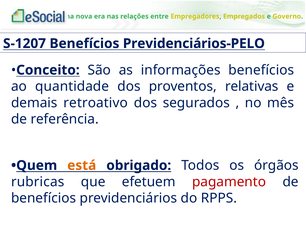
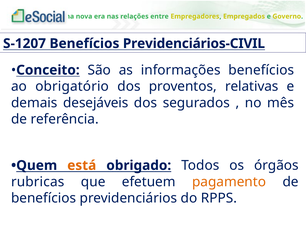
Previdenciários-PELO: Previdenciários-PELO -> Previdenciários-CIVIL
quantidade: quantidade -> obrigatório
retroativo: retroativo -> desejáveis
pagamento colour: red -> orange
